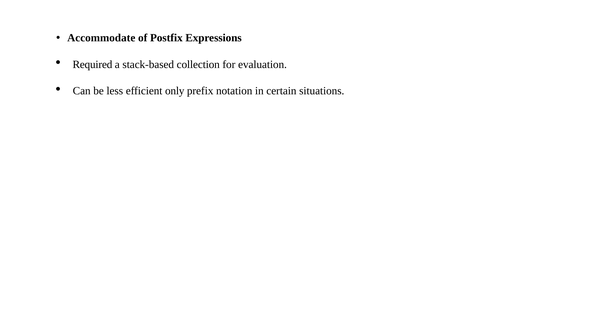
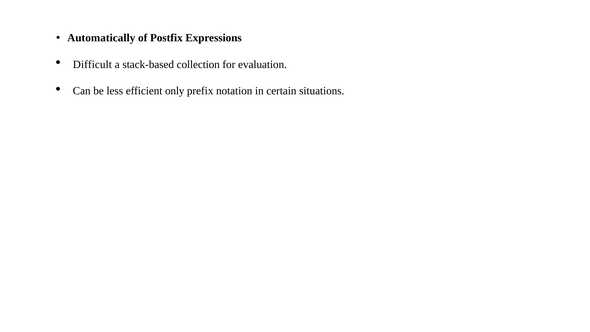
Accommodate: Accommodate -> Automatically
Required: Required -> Difficult
